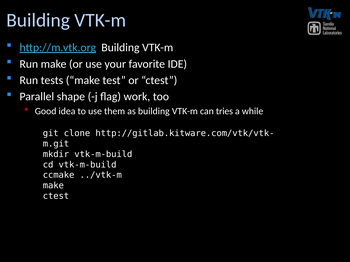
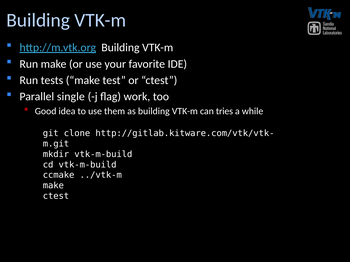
shape: shape -> single
